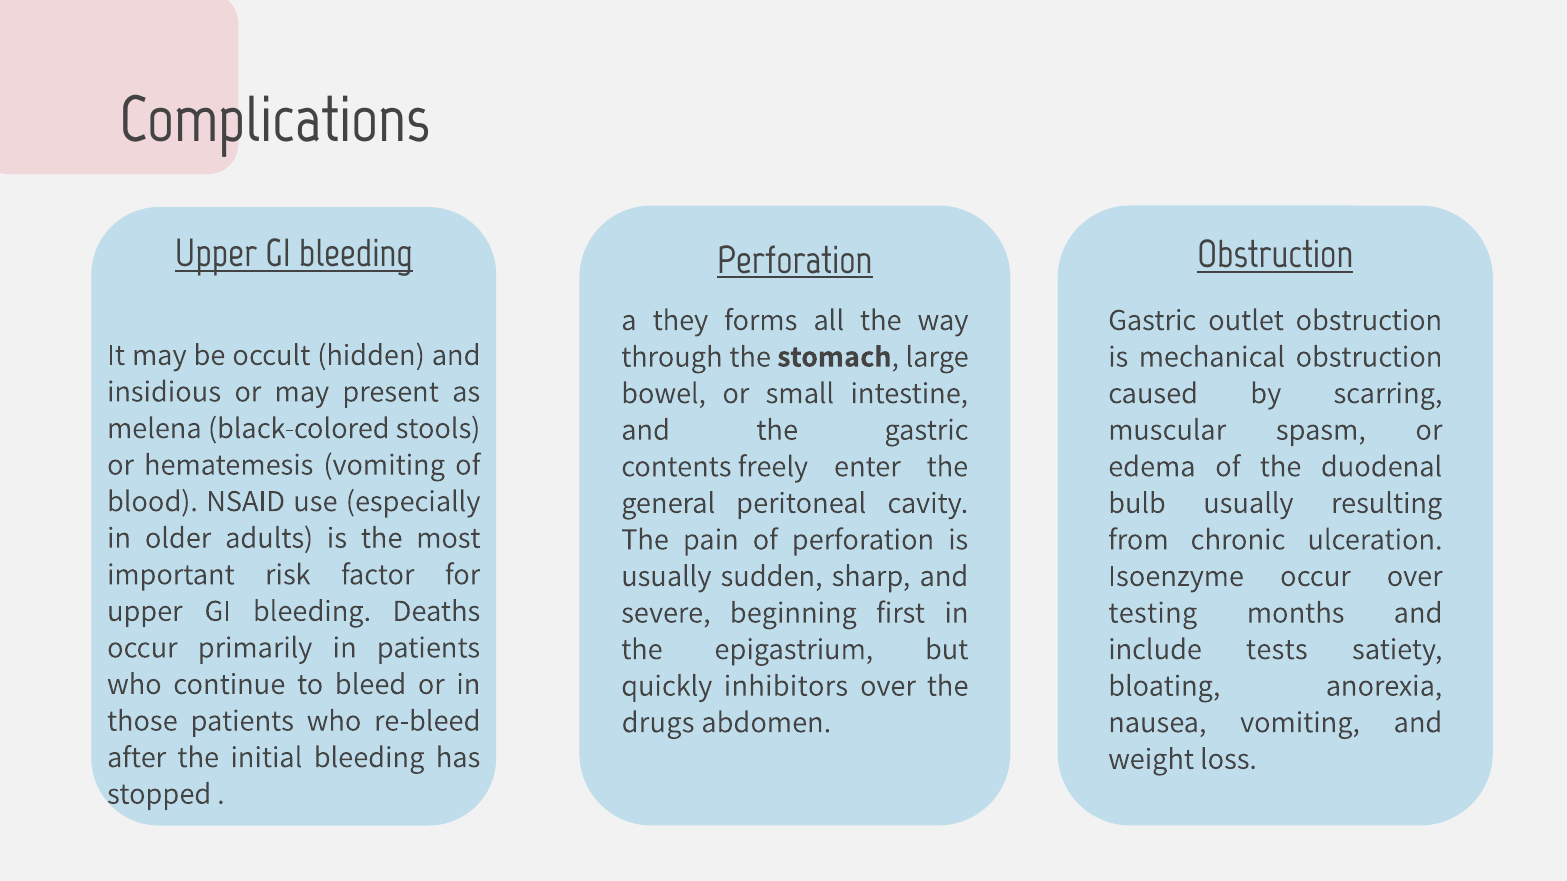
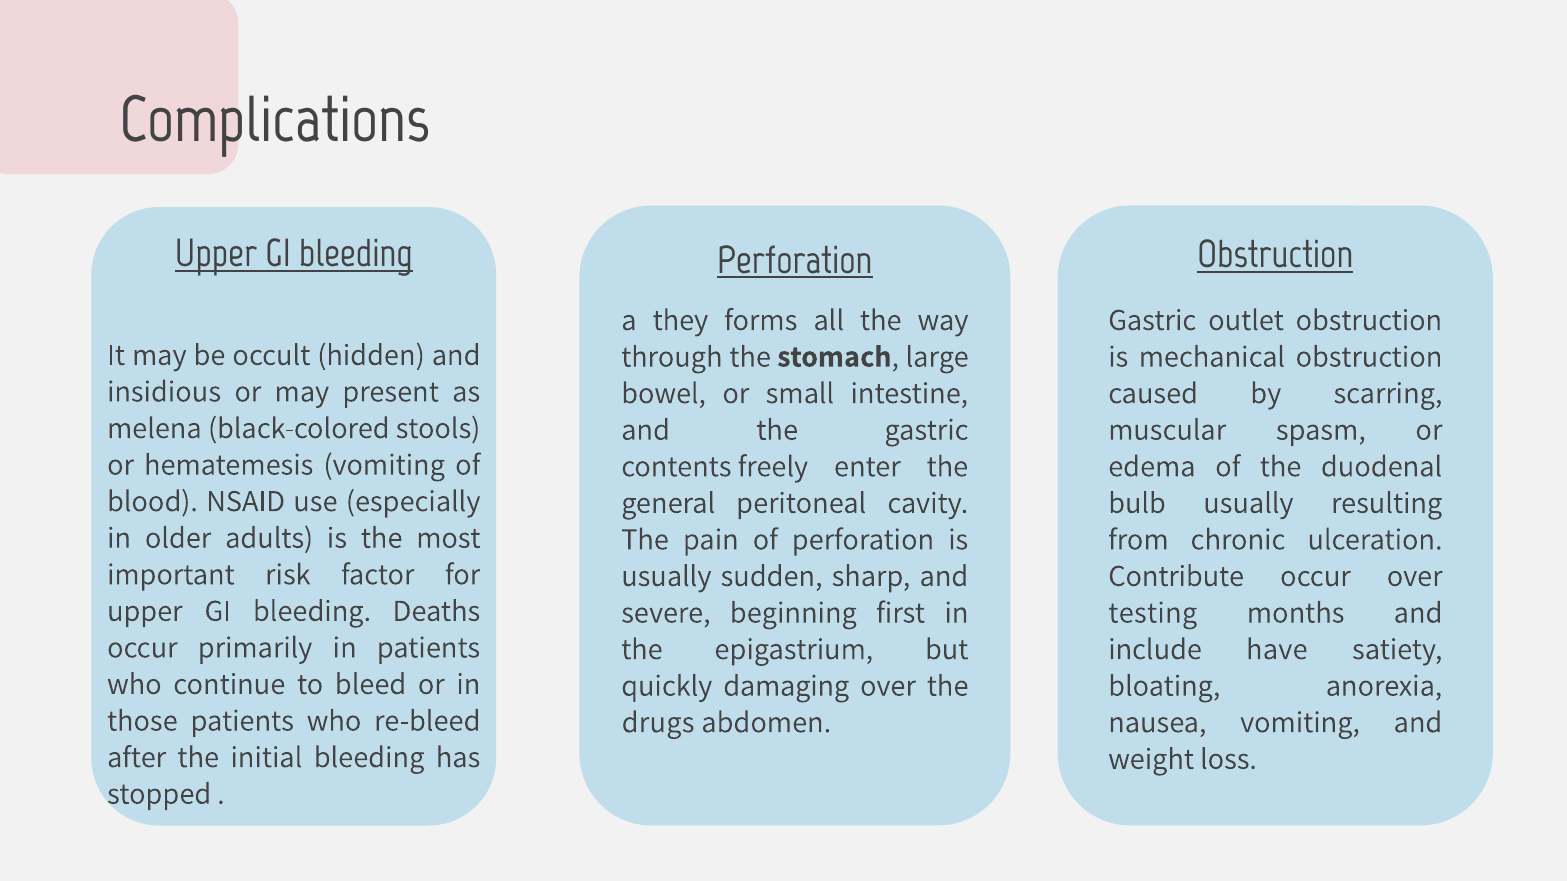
Isoenzyme: Isoenzyme -> Contribute
tests: tests -> have
inhibitors: inhibitors -> damaging
